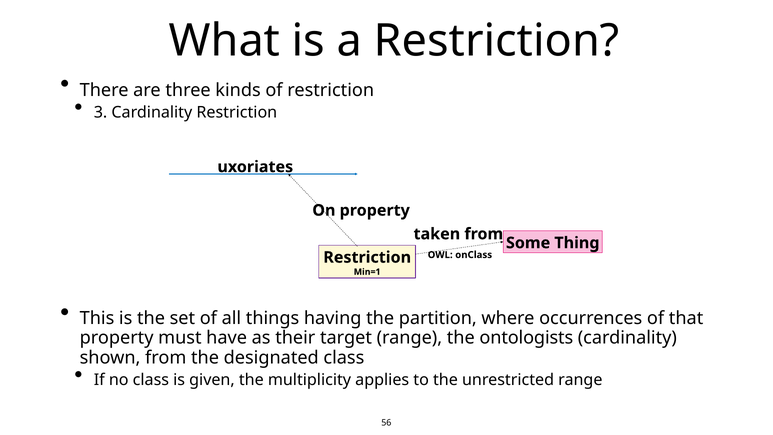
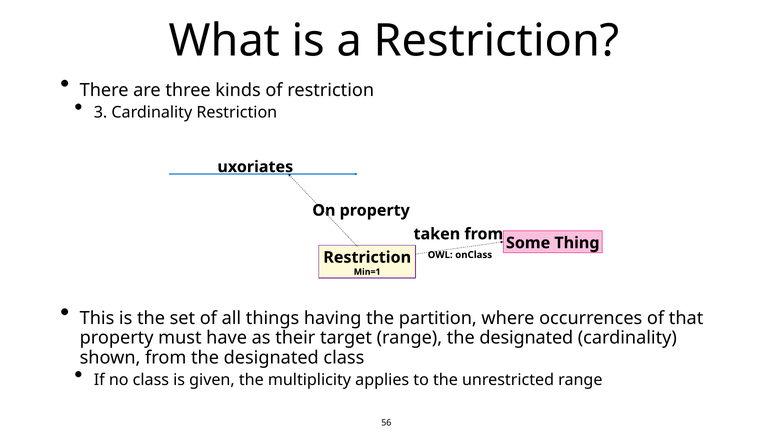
range the ontologists: ontologists -> designated
